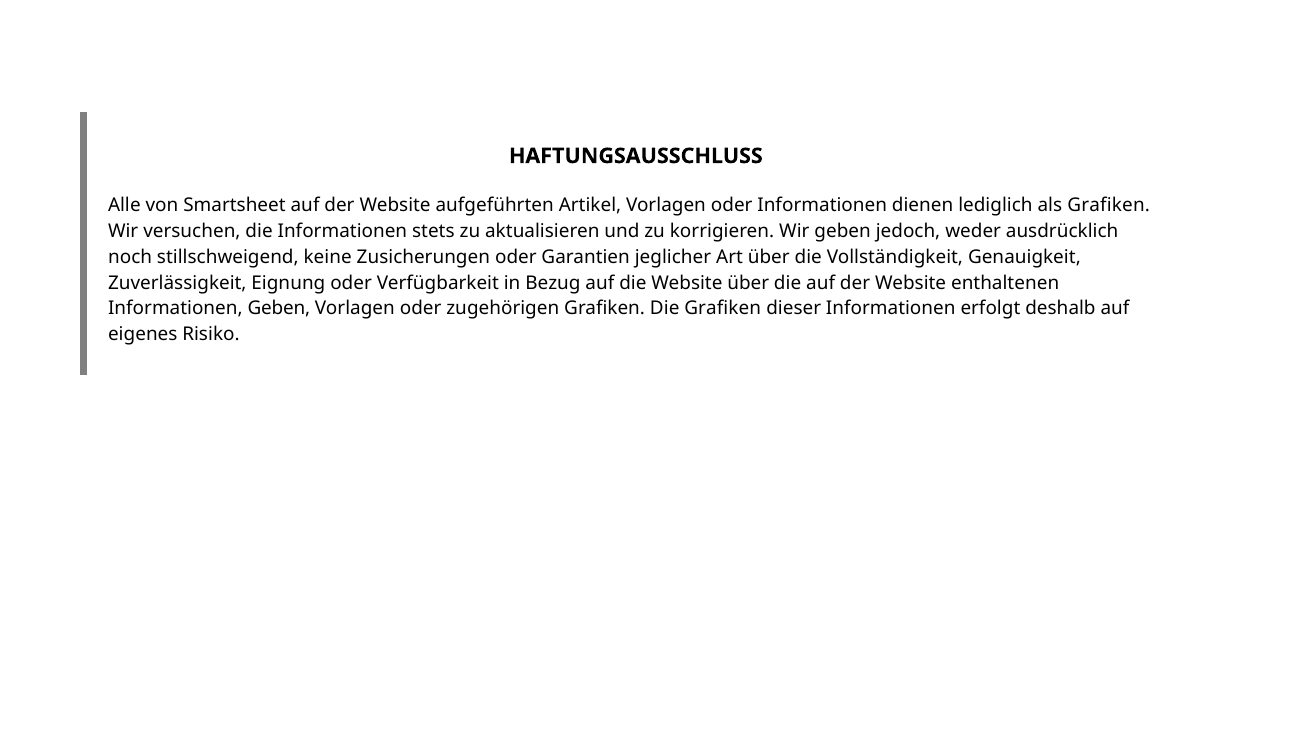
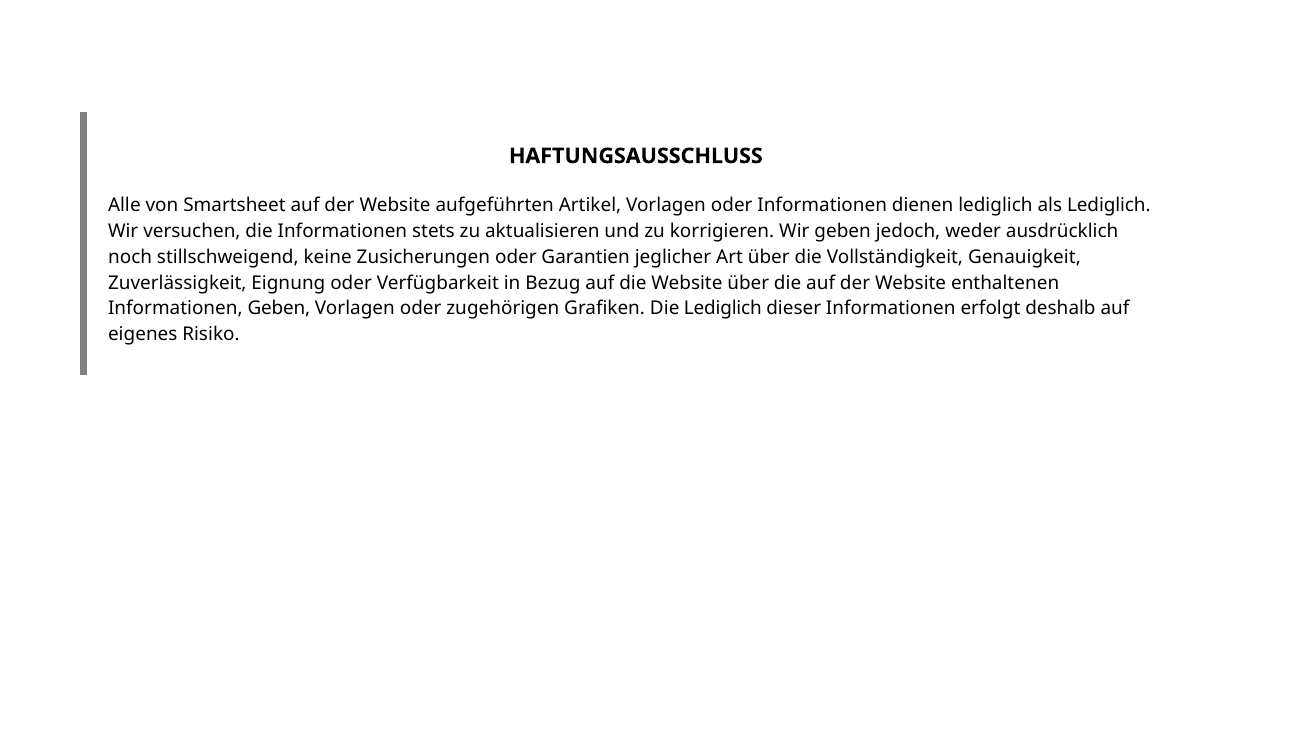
als Grafiken: Grafiken -> Lediglich
Die Grafiken: Grafiken -> Lediglich
